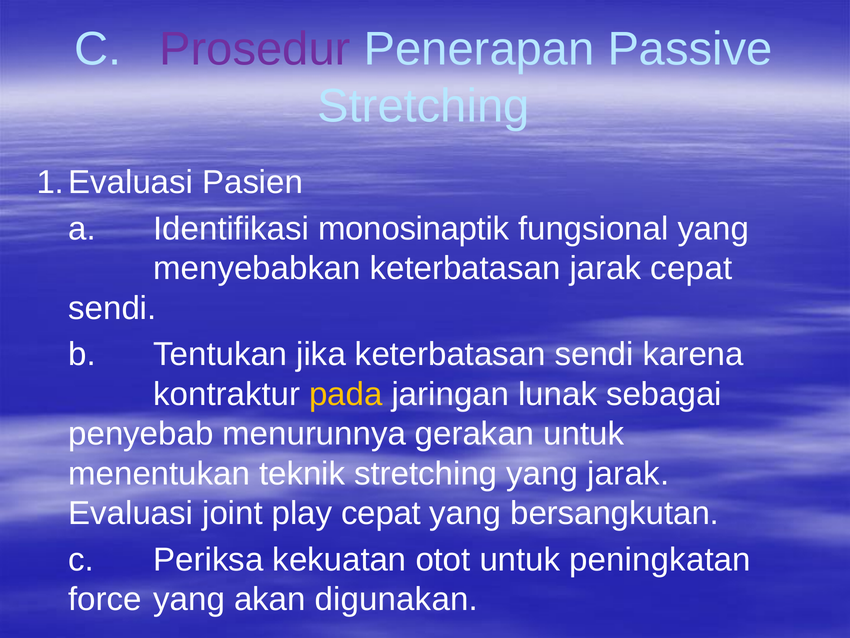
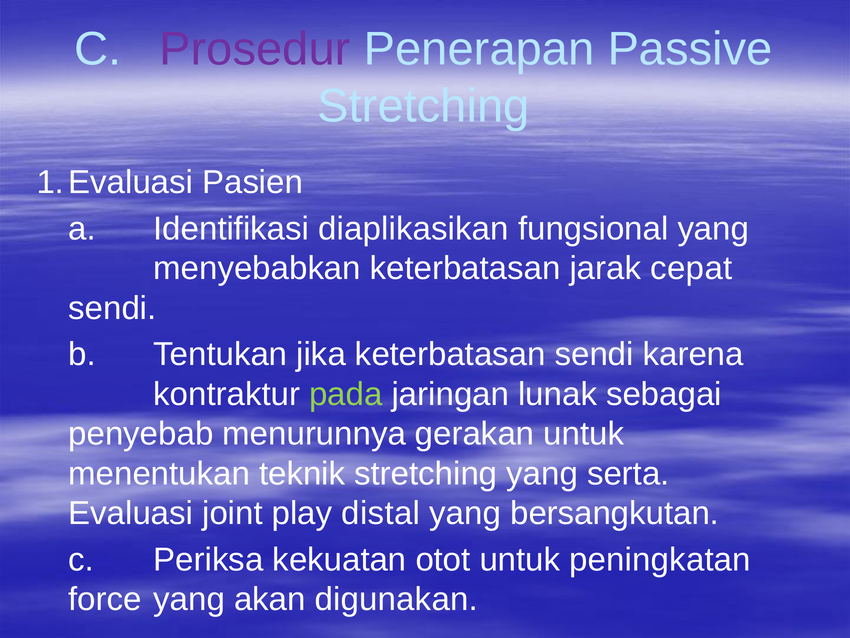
monosinaptik: monosinaptik -> diaplikasikan
pada colour: yellow -> light green
yang jarak: jarak -> serta
play cepat: cepat -> distal
